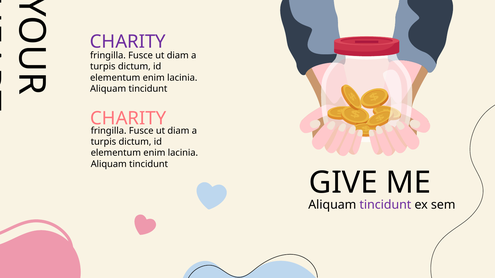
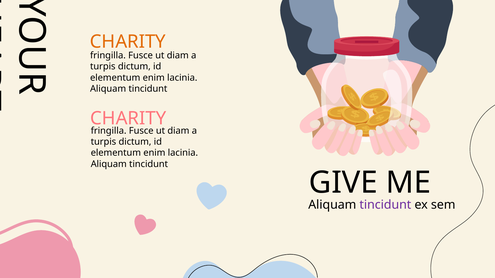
CHARITY at (128, 42) colour: purple -> orange
